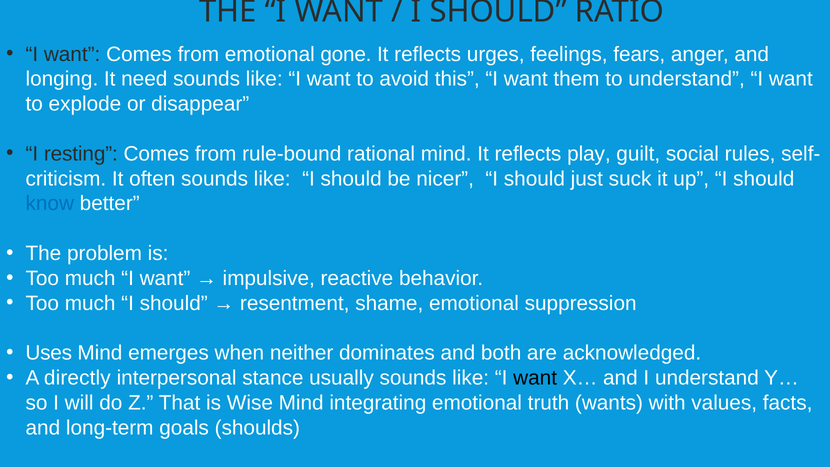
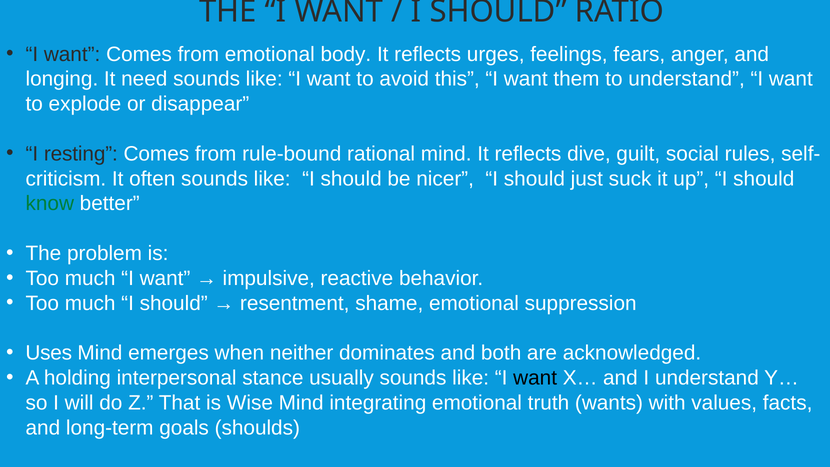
gone: gone -> body
play: play -> dive
know colour: blue -> green
directly: directly -> holding
